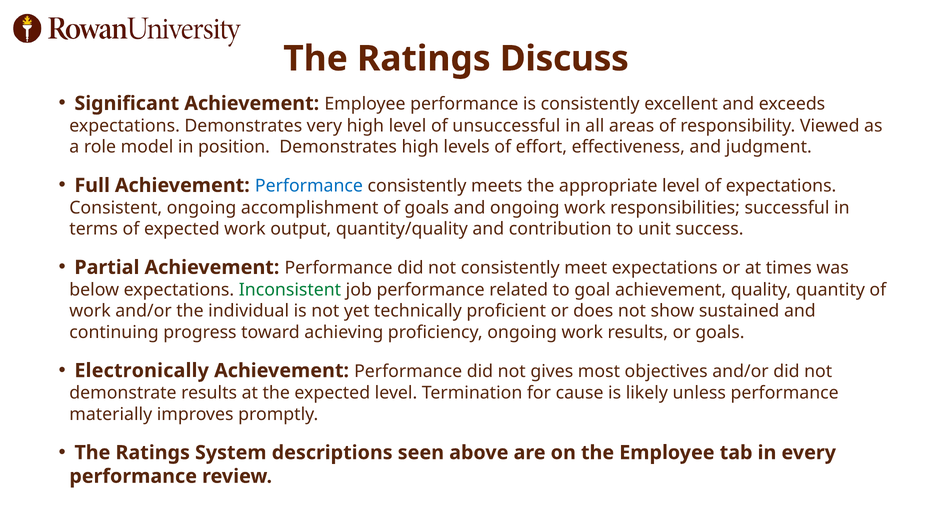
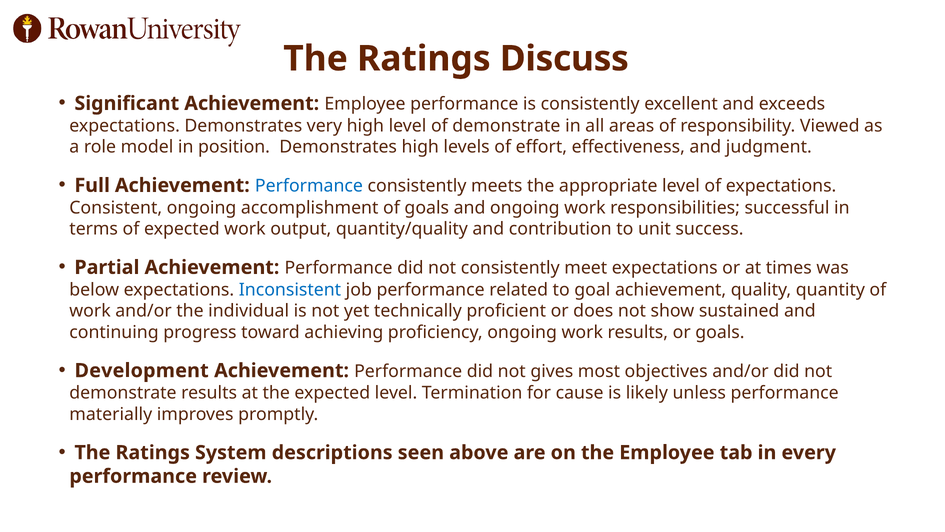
of unsuccessful: unsuccessful -> demonstrate
Inconsistent colour: green -> blue
Electronically: Electronically -> Development
